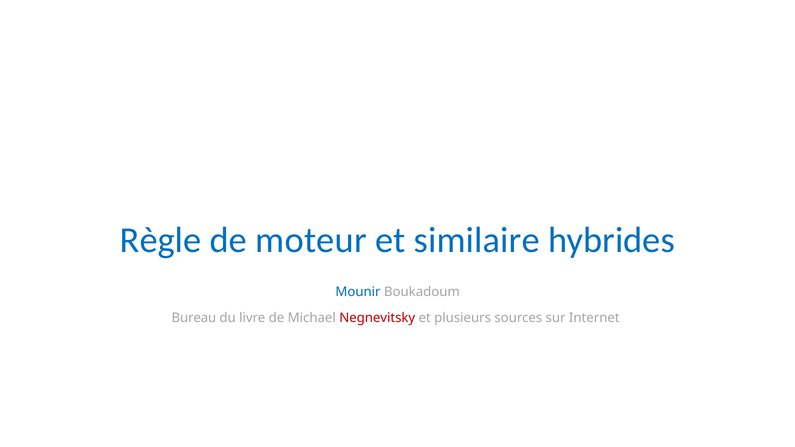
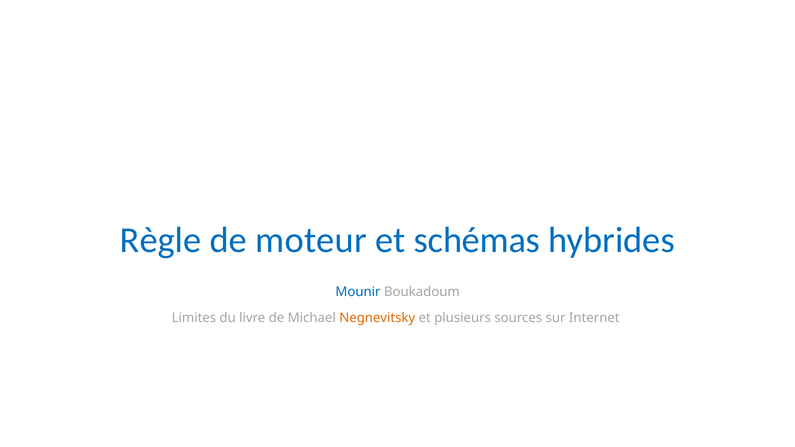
similaire: similaire -> schémas
Bureau: Bureau -> Limites
Negnevitsky colour: red -> orange
